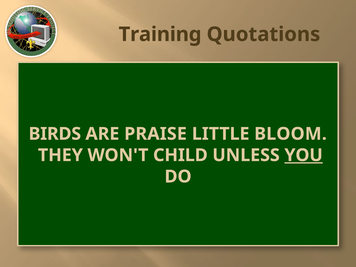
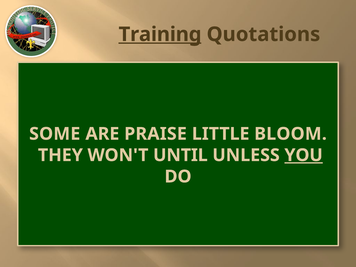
Training underline: none -> present
BIRDS: BIRDS -> SOME
CHILD: CHILD -> UNTIL
